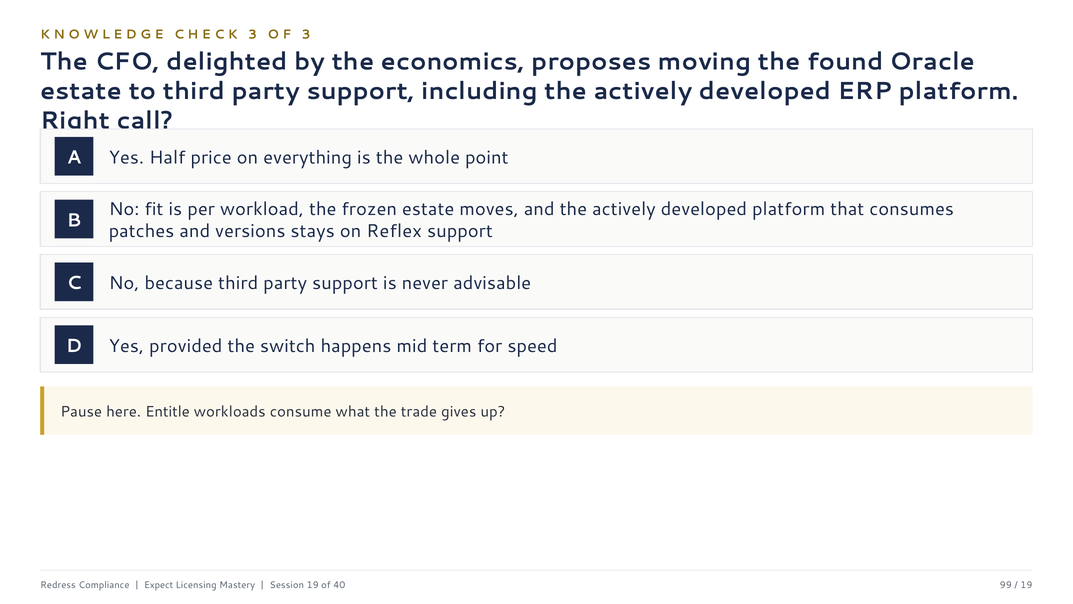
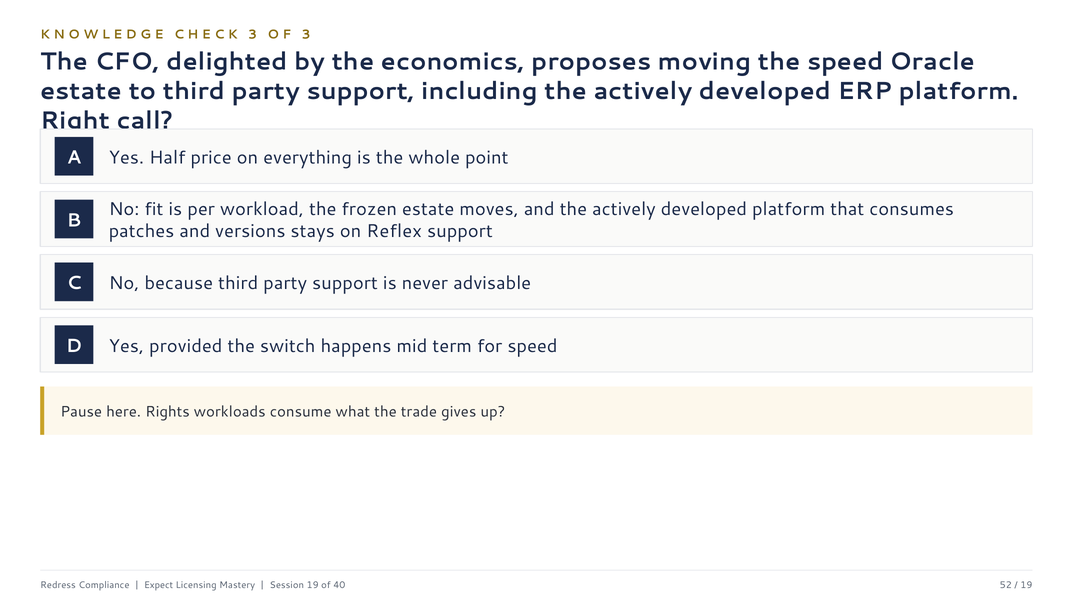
the found: found -> speed
Entitle: Entitle -> Rights
99: 99 -> 52
